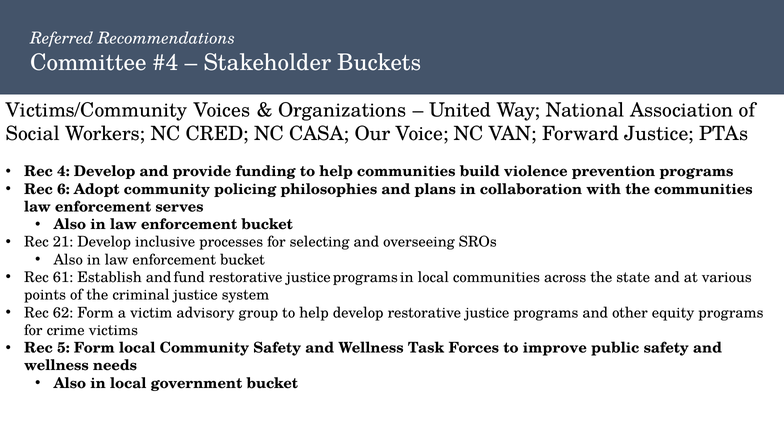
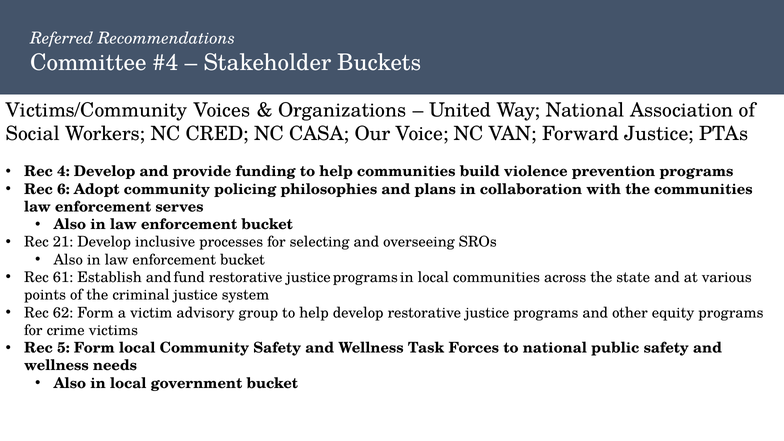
to improve: improve -> national
